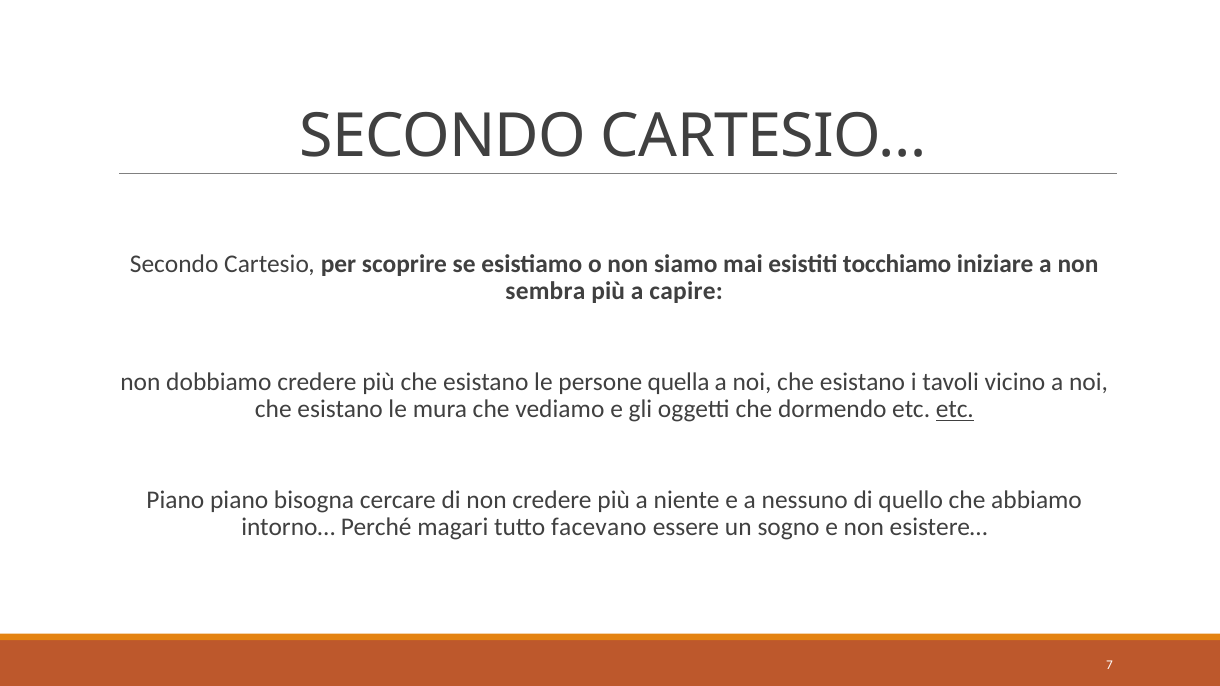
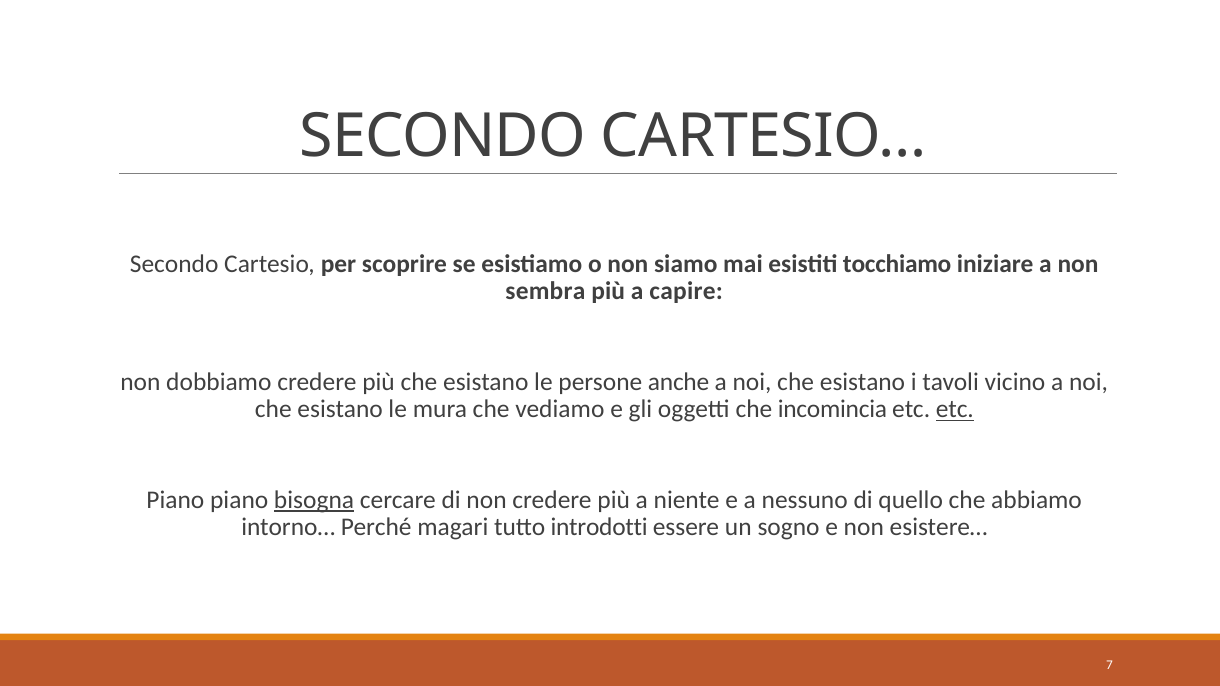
quella: quella -> anche
dormendo: dormendo -> incomincia
bisogna underline: none -> present
facevano: facevano -> introdotti
